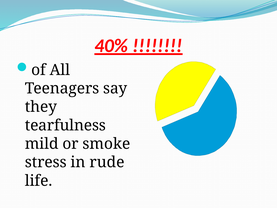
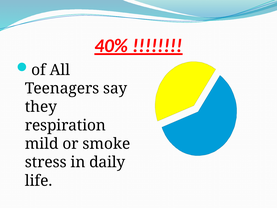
tearfulness: tearfulness -> respiration
rude: rude -> daily
